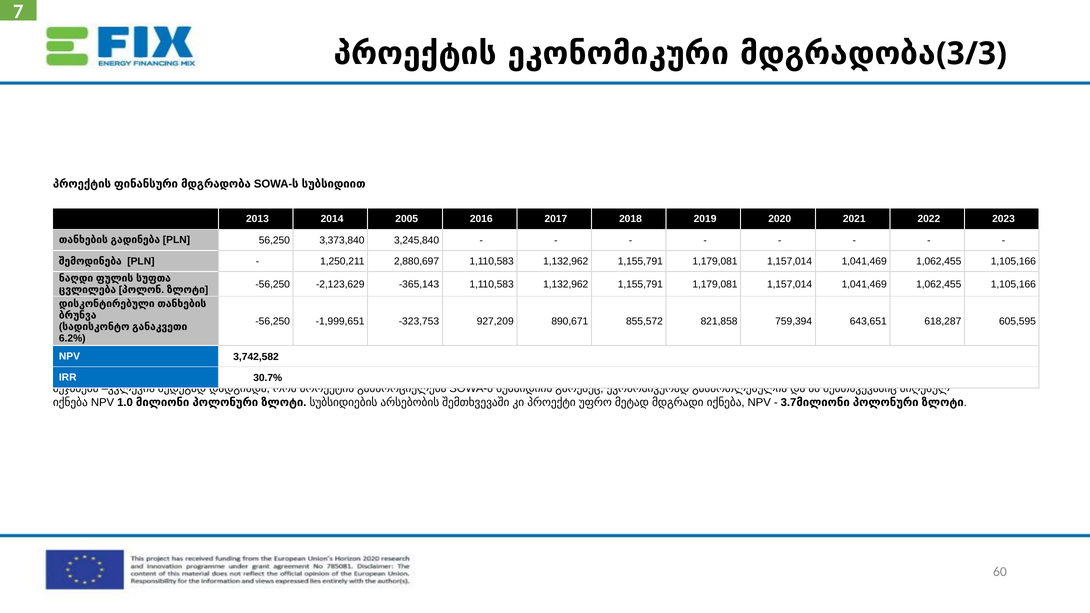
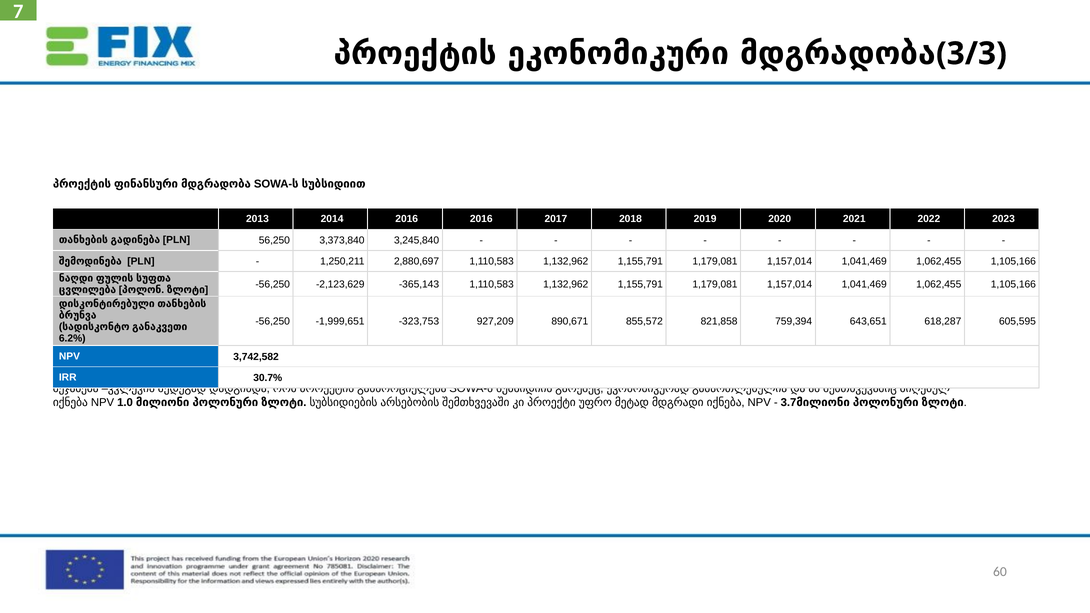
2014 2005: 2005 -> 2016
